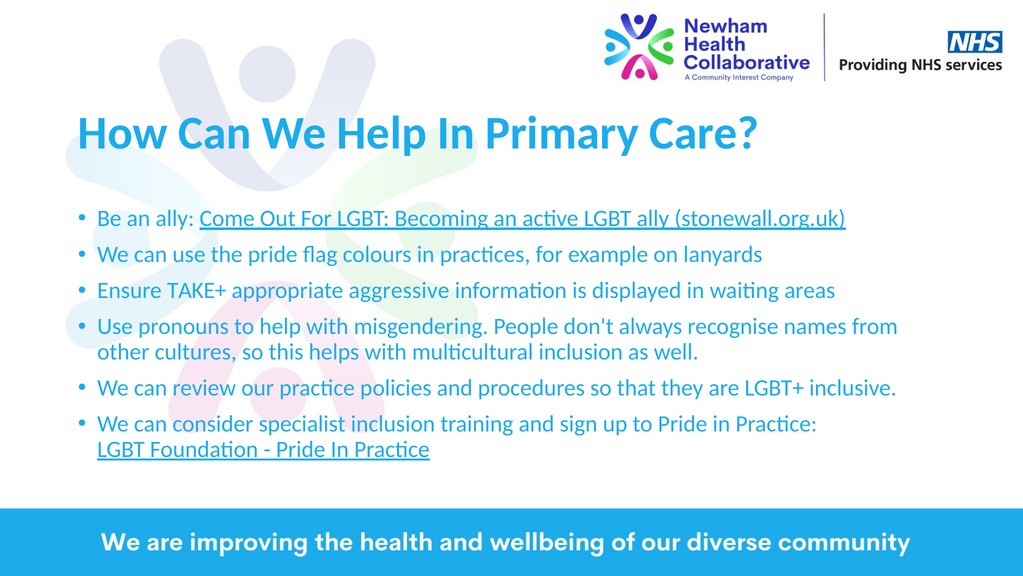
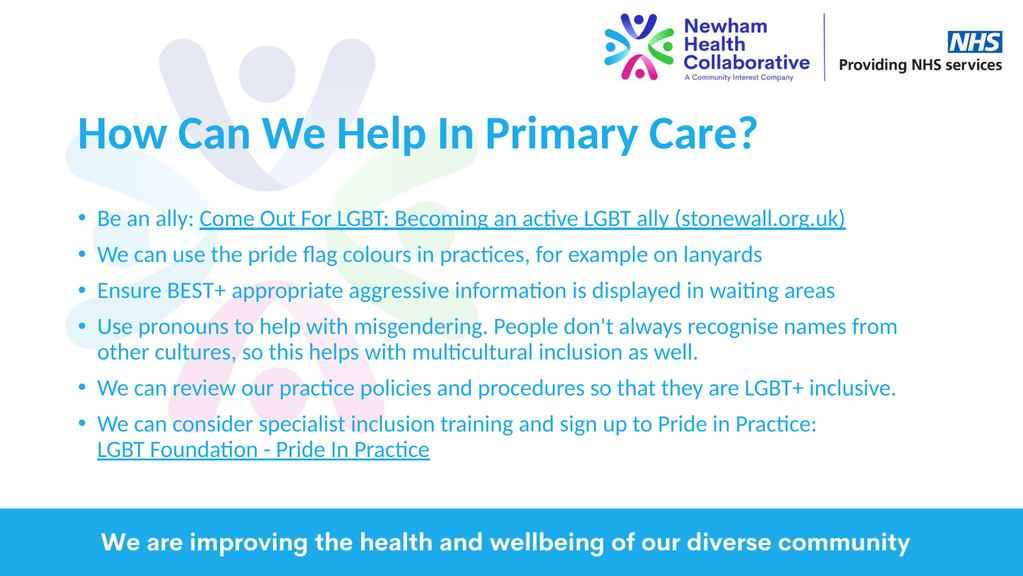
TAKE+: TAKE+ -> BEST+
